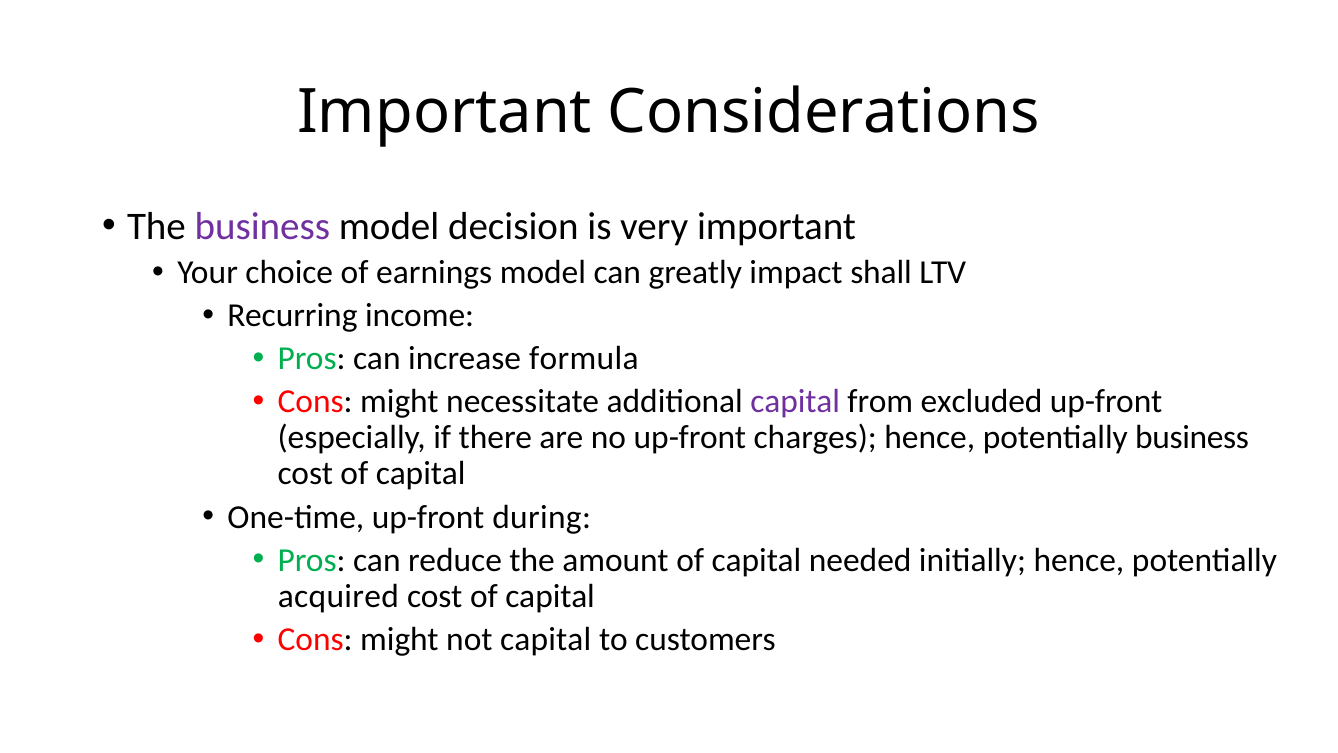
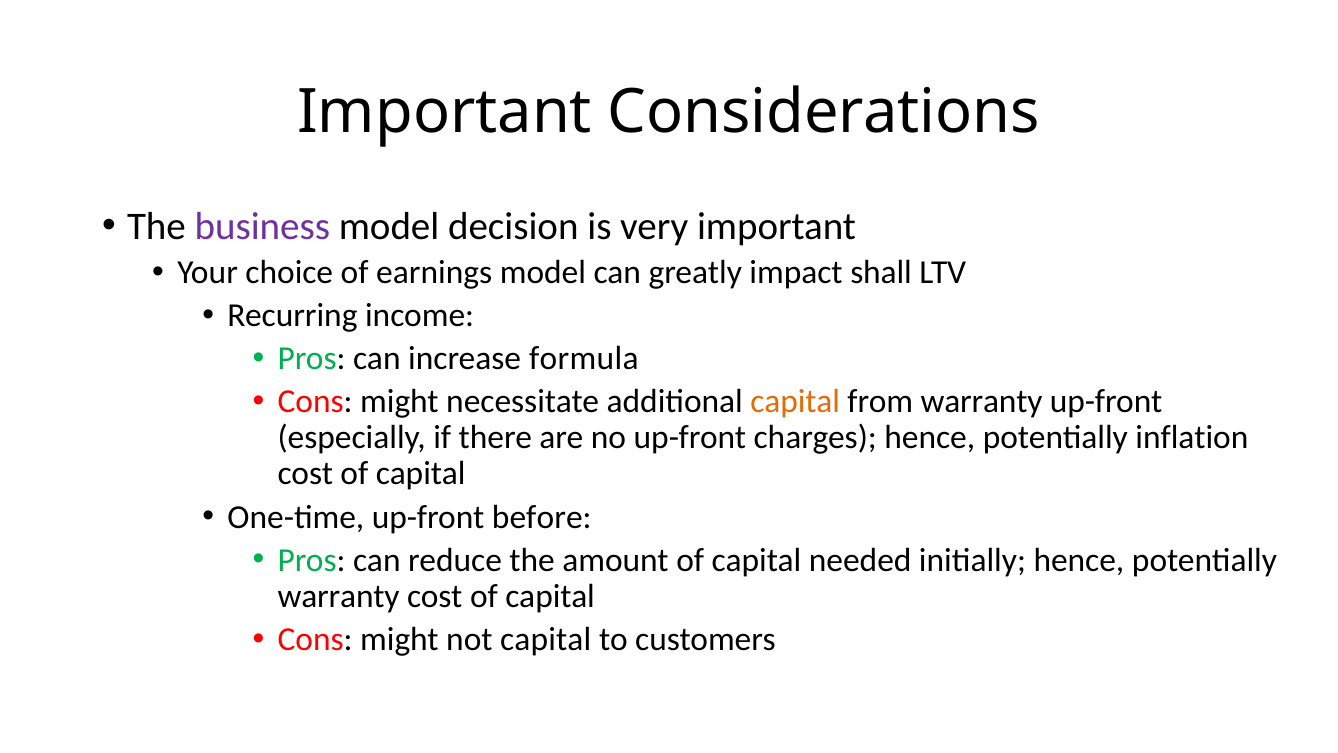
capital at (795, 401) colour: purple -> orange
from excluded: excluded -> warranty
potentially business: business -> inflation
during: during -> before
acquired at (338, 596): acquired -> warranty
